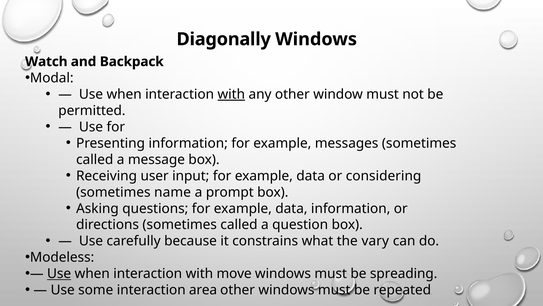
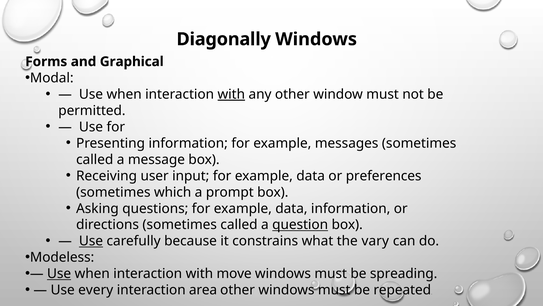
Watch: Watch -> Forms
Backpack: Backpack -> Graphical
considering: considering -> preferences
name: name -> which
question underline: none -> present
Use at (91, 241) underline: none -> present
some: some -> every
